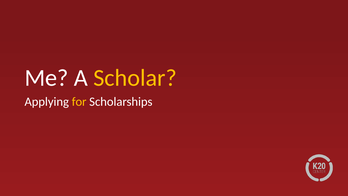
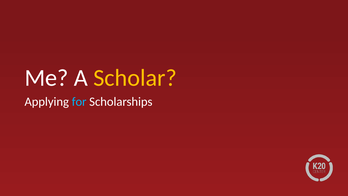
for colour: yellow -> light blue
